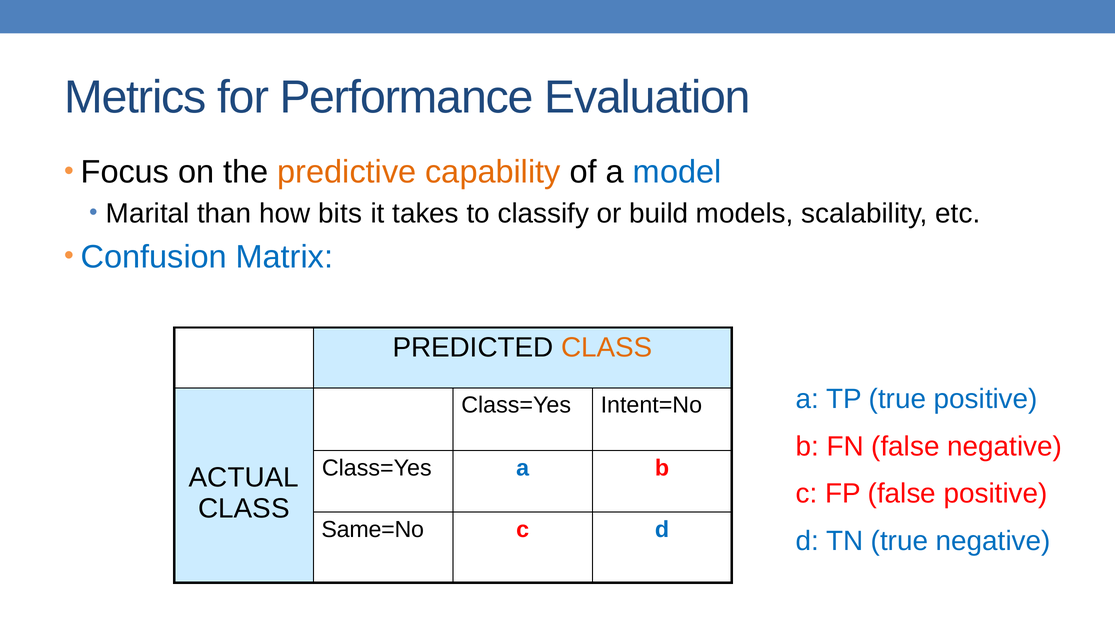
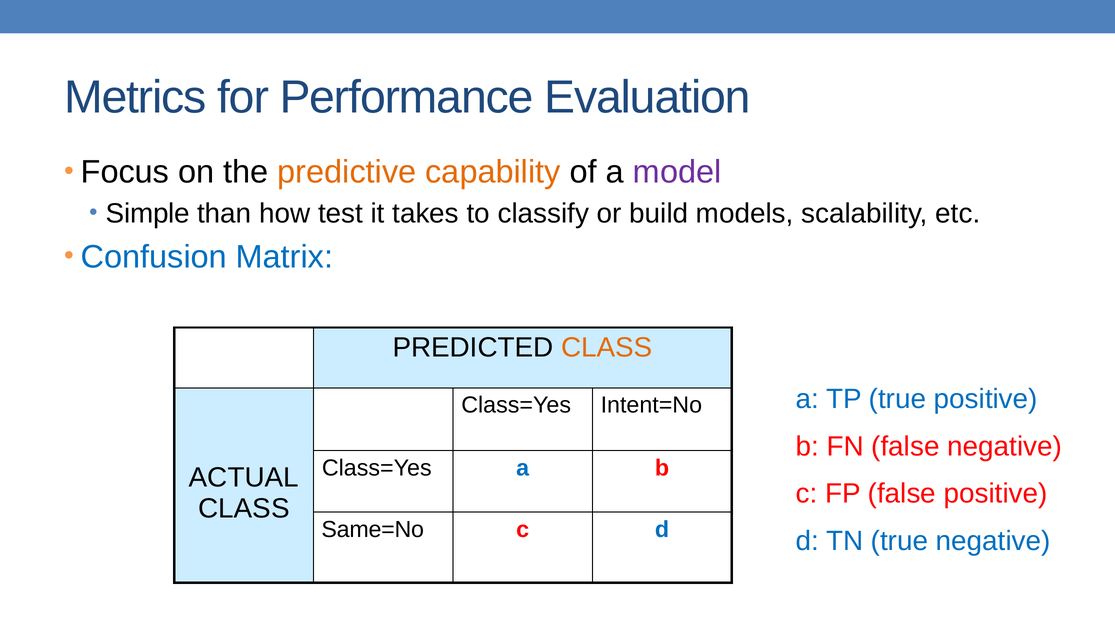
model colour: blue -> purple
Marital: Marital -> Simple
bits: bits -> test
